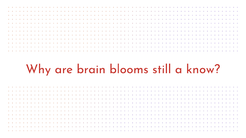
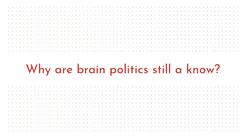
blooms: blooms -> politics
